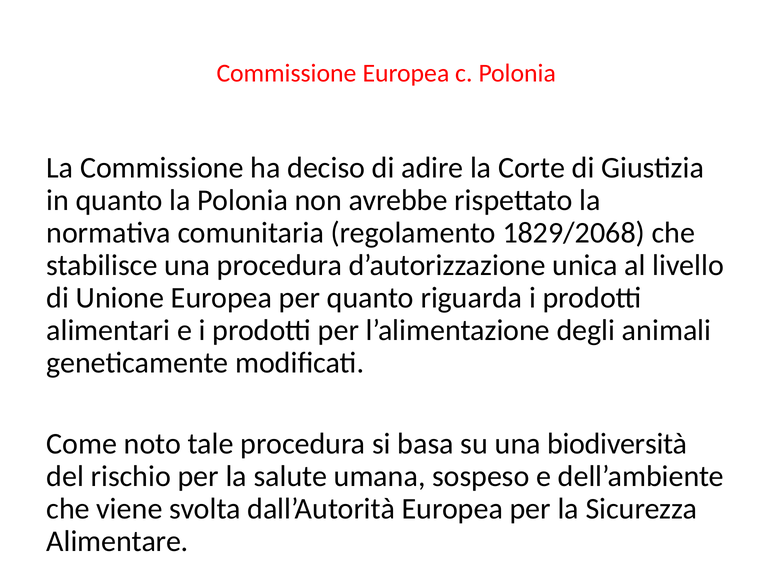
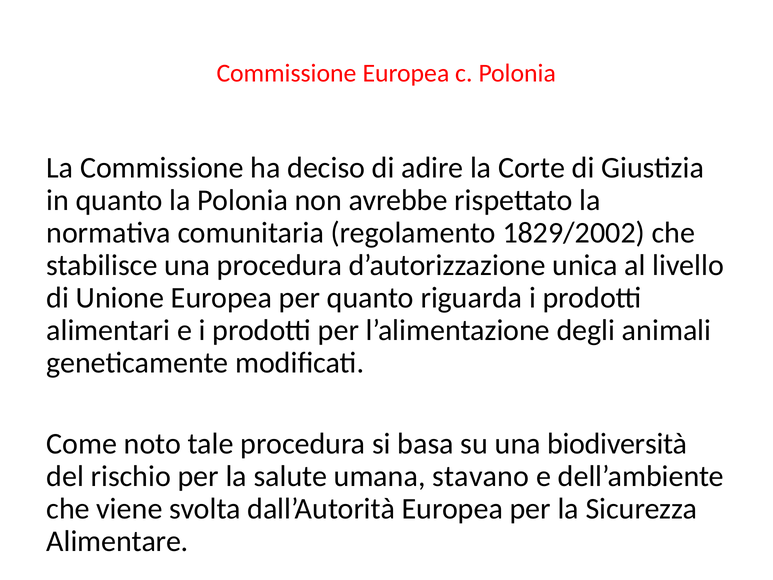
1829/2068: 1829/2068 -> 1829/2002
sospeso: sospeso -> stavano
